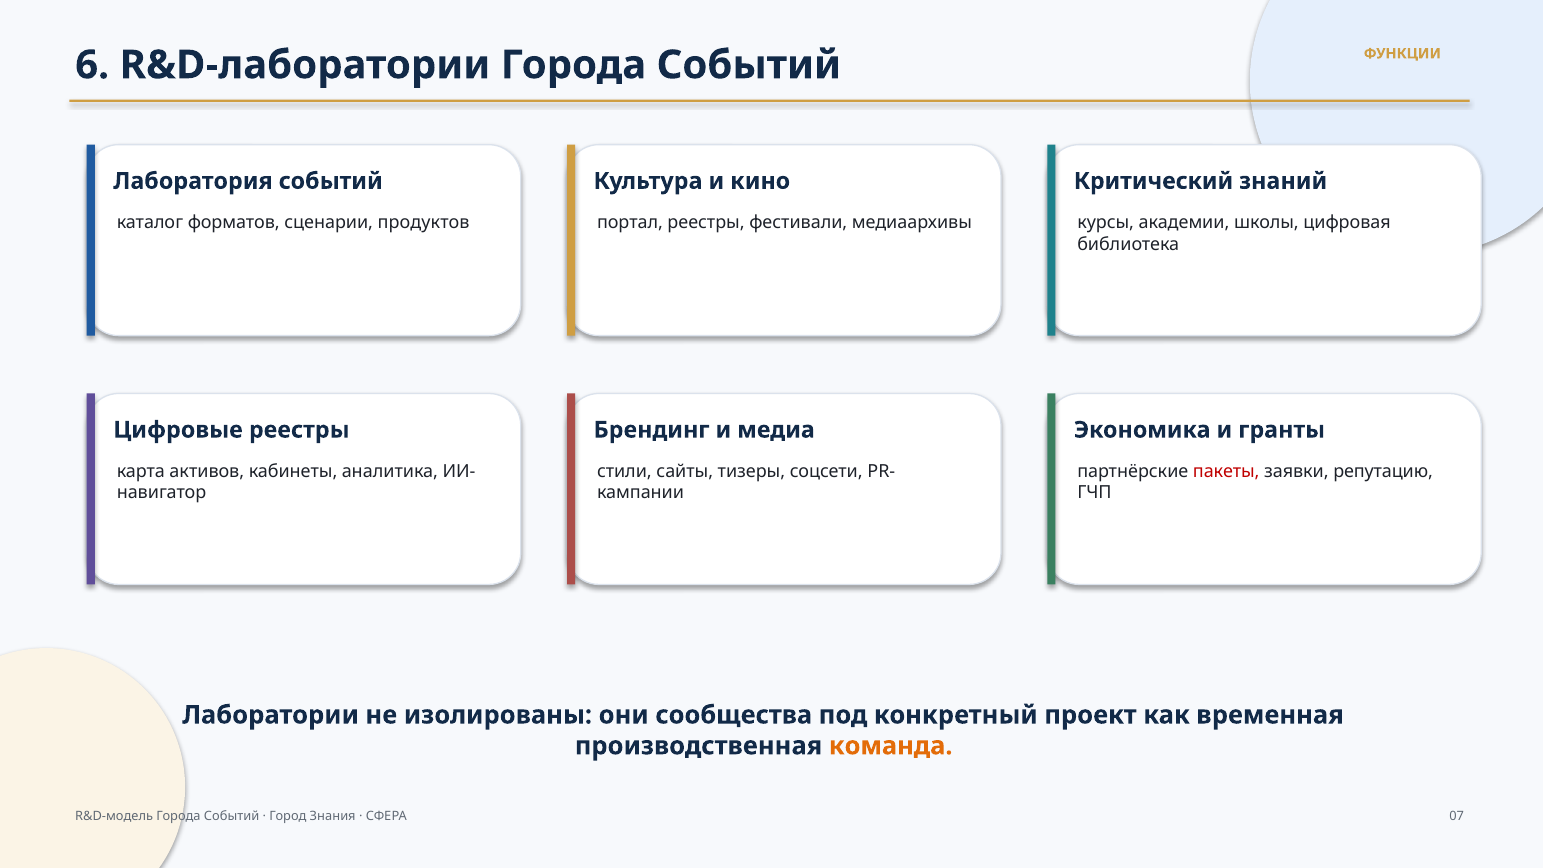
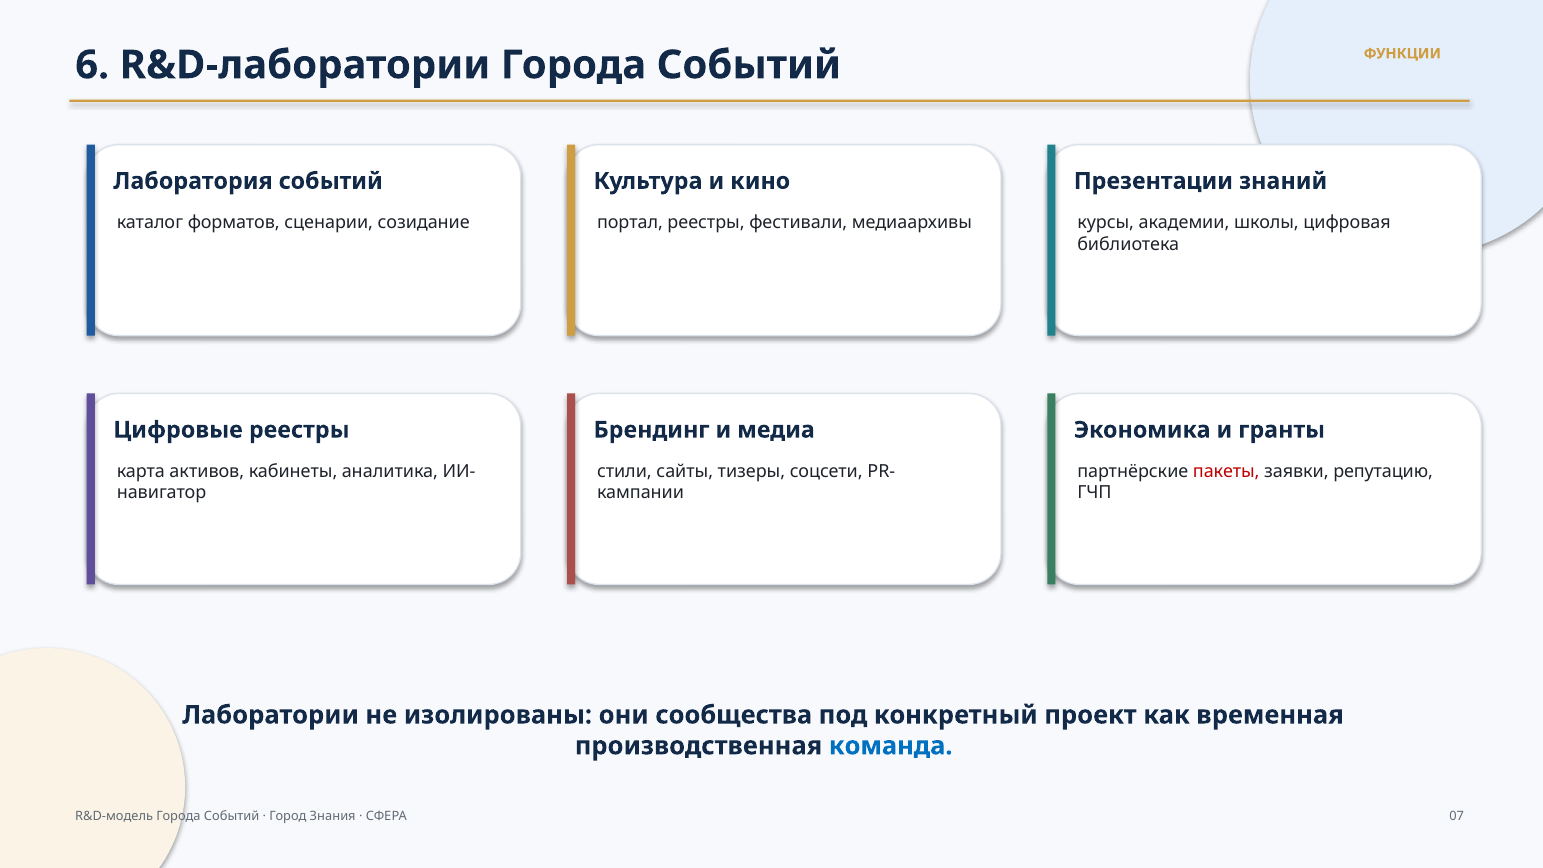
Критический: Критический -> Презентации
продуктов: продуктов -> созидание
команда colour: orange -> blue
